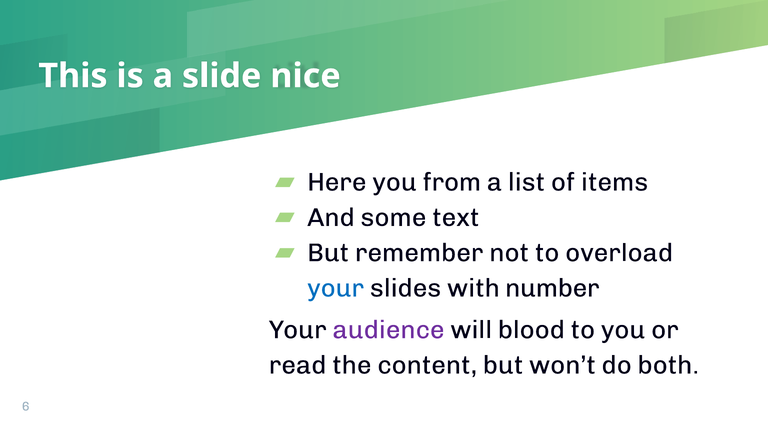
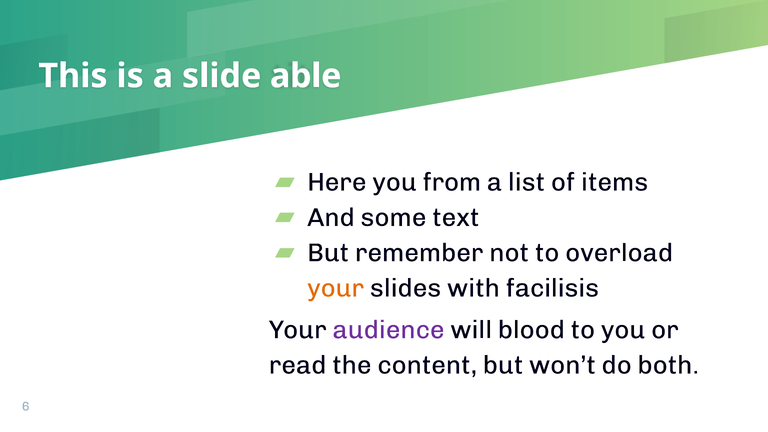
nice: nice -> able
your at (336, 288) colour: blue -> orange
number: number -> facilisis
